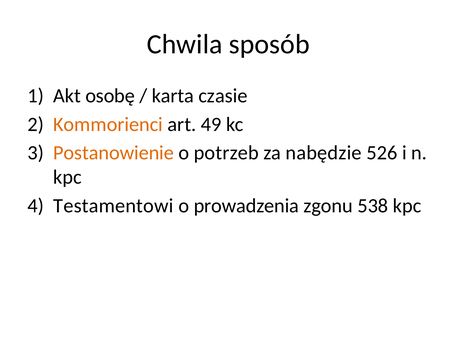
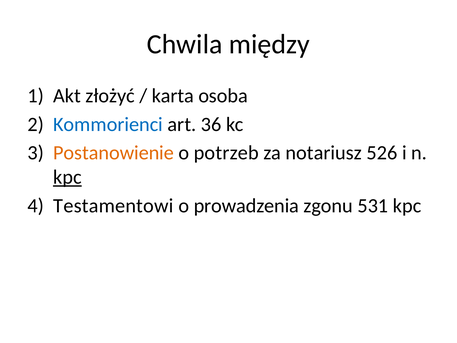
sposób: sposób -> między
osobę: osobę -> złożyć
czasie: czasie -> osoba
Kommorienci colour: orange -> blue
49: 49 -> 36
nabędzie: nabędzie -> notariusz
kpc at (67, 177) underline: none -> present
538: 538 -> 531
